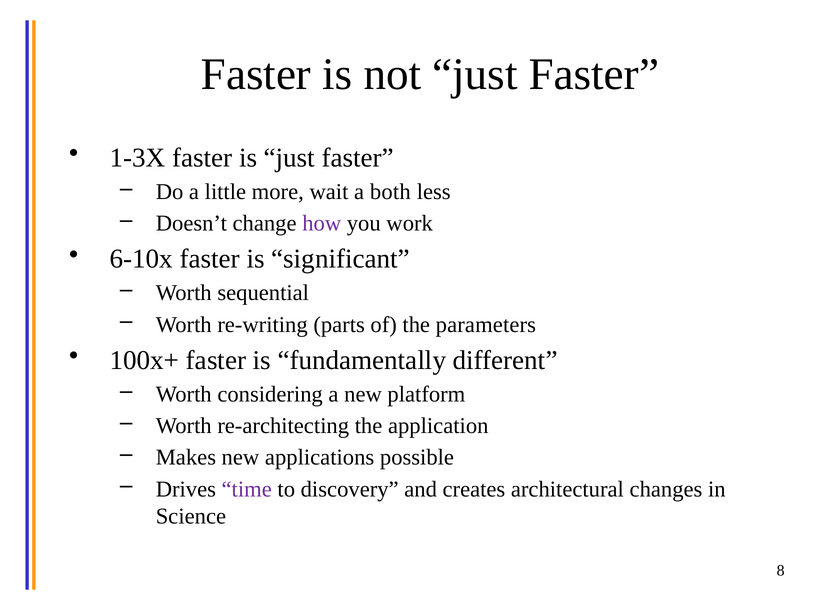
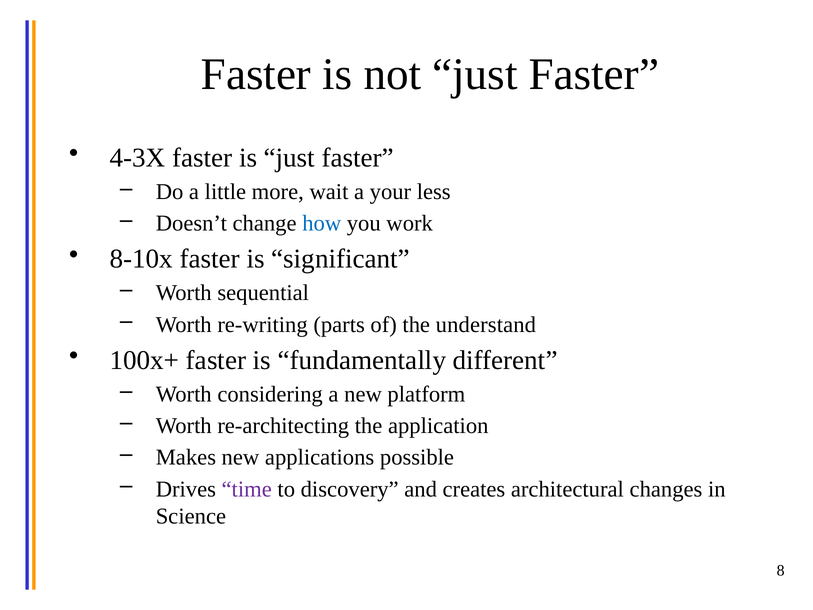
1-3X: 1-3X -> 4-3X
both: both -> your
how colour: purple -> blue
6-10x: 6-10x -> 8-10x
parameters: parameters -> understand
